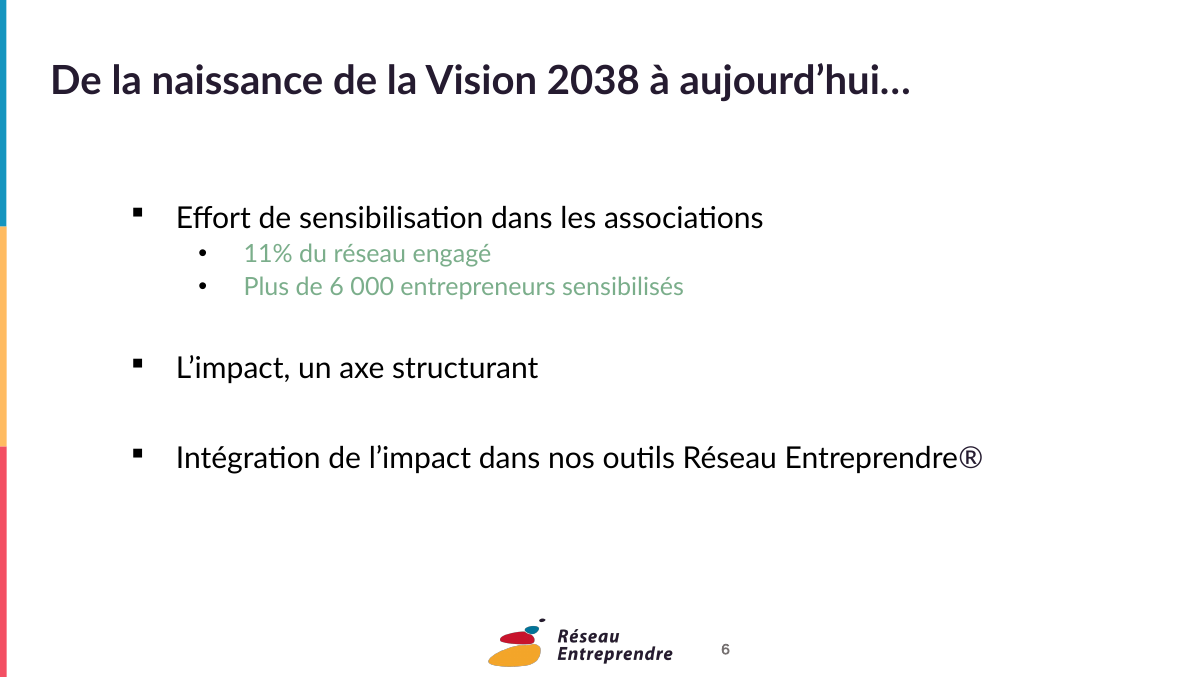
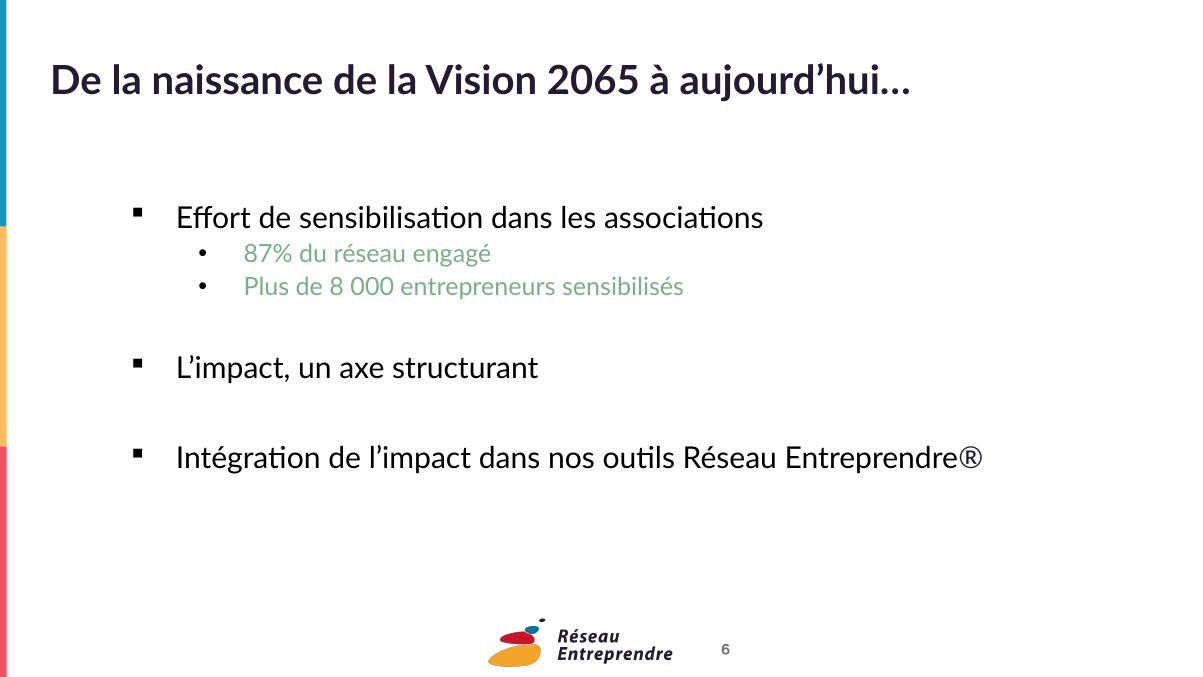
2038: 2038 -> 2065
11%: 11% -> 87%
de 6: 6 -> 8
